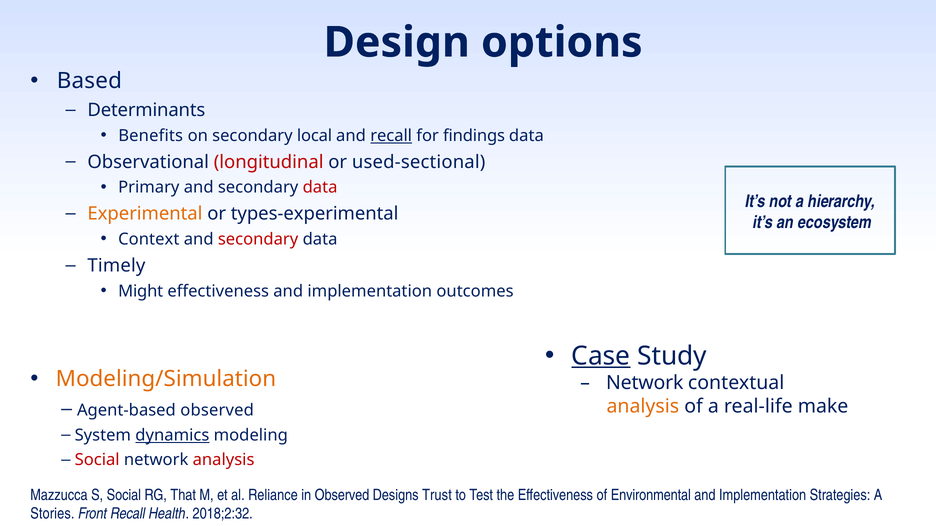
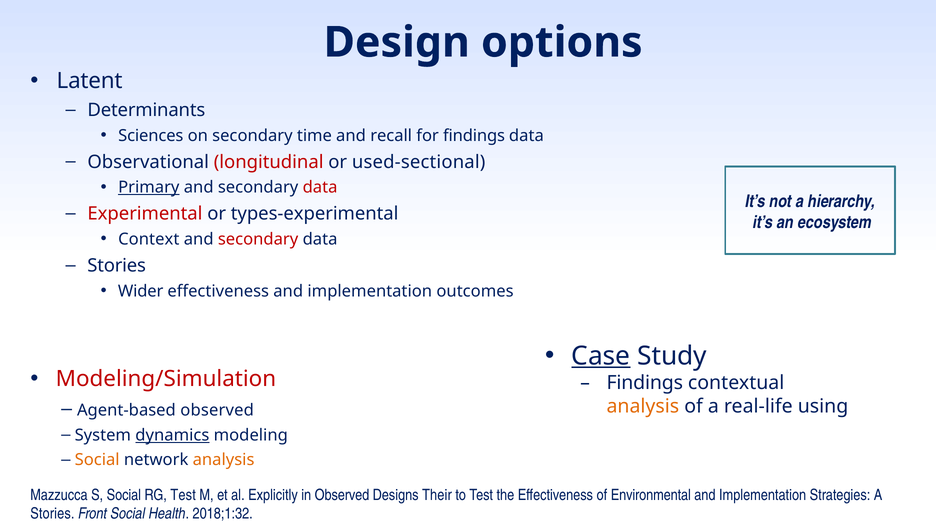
Based: Based -> Latent
Benefits: Benefits -> Sciences
local: local -> time
recall at (391, 136) underline: present -> none
Primary underline: none -> present
Experimental colour: orange -> red
Timely at (116, 266): Timely -> Stories
Might: Might -> Wider
Modeling/Simulation colour: orange -> red
Network at (645, 383): Network -> Findings
make: make -> using
Social at (97, 460) colour: red -> orange
analysis at (224, 460) colour: red -> orange
RG That: That -> Test
Reliance: Reliance -> Explicitly
Trust: Trust -> Their
Front Recall: Recall -> Social
2018;2:32: 2018;2:32 -> 2018;1:32
